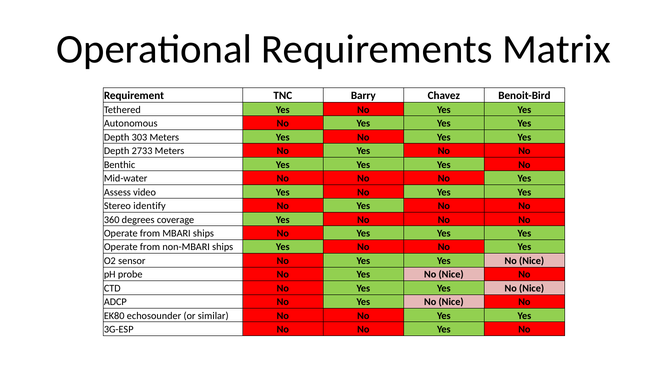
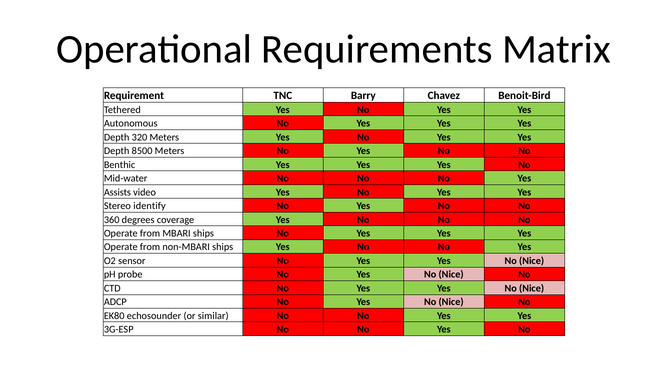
303: 303 -> 320
2733: 2733 -> 8500
Assess: Assess -> Assists
